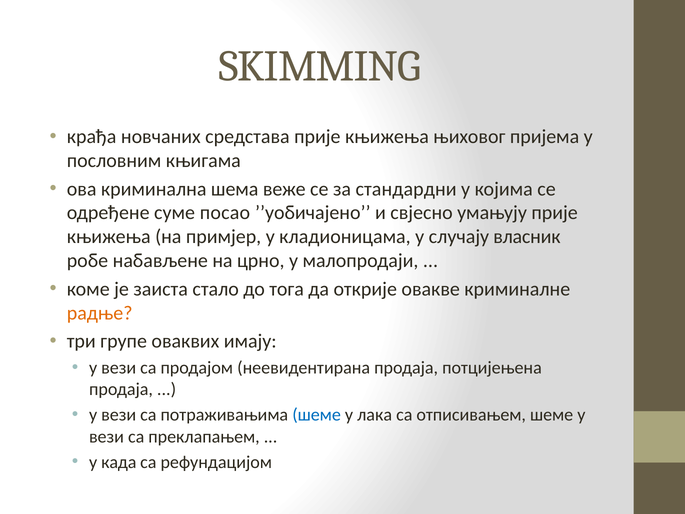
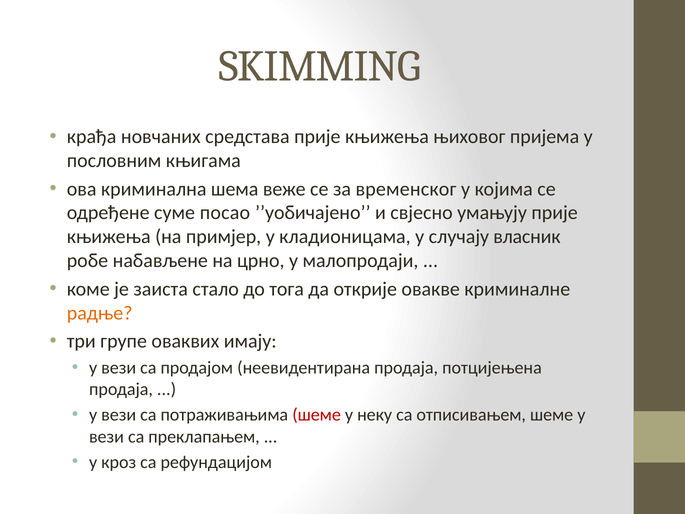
стандардни: стандардни -> временског
шеме at (317, 415) colour: blue -> red
лака: лака -> неку
када: када -> кроз
